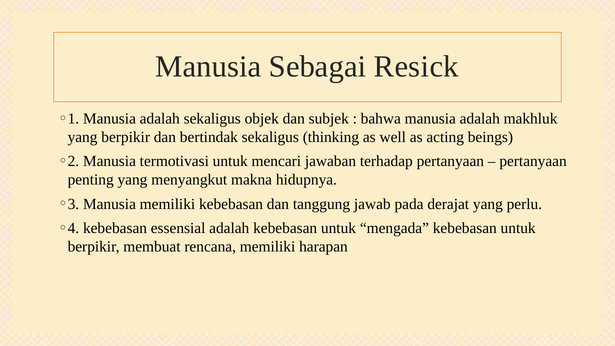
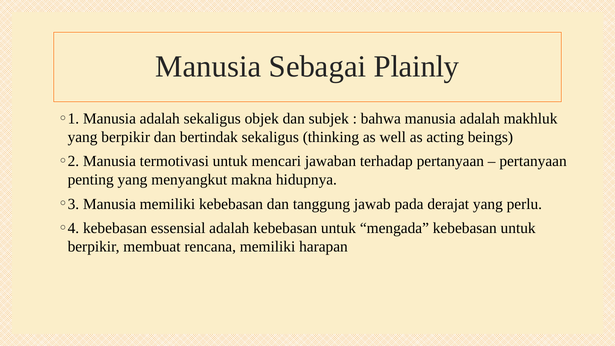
Resick: Resick -> Plainly
